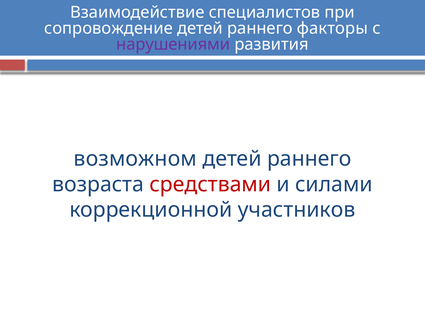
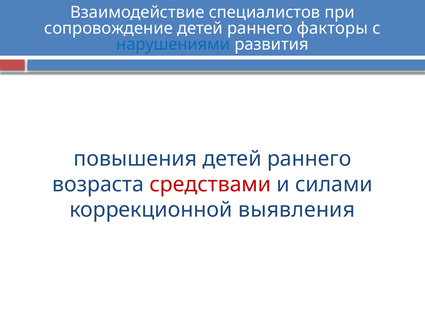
нарушениями colour: purple -> blue
возможном: возможном -> повышения
участников: участников -> выявления
